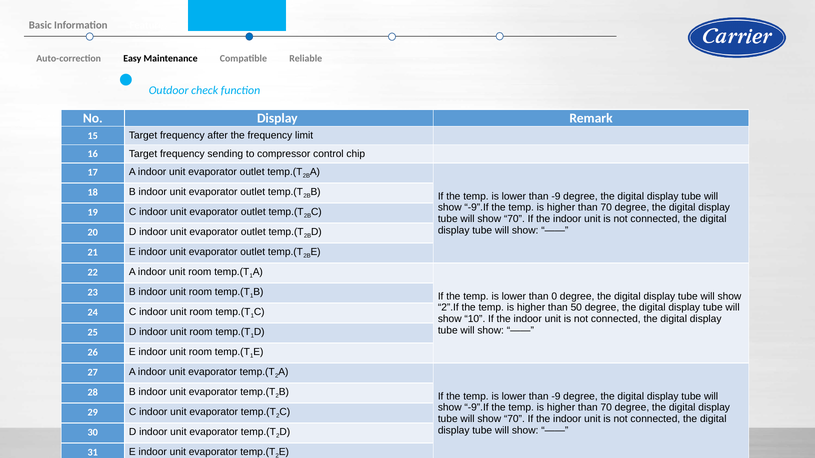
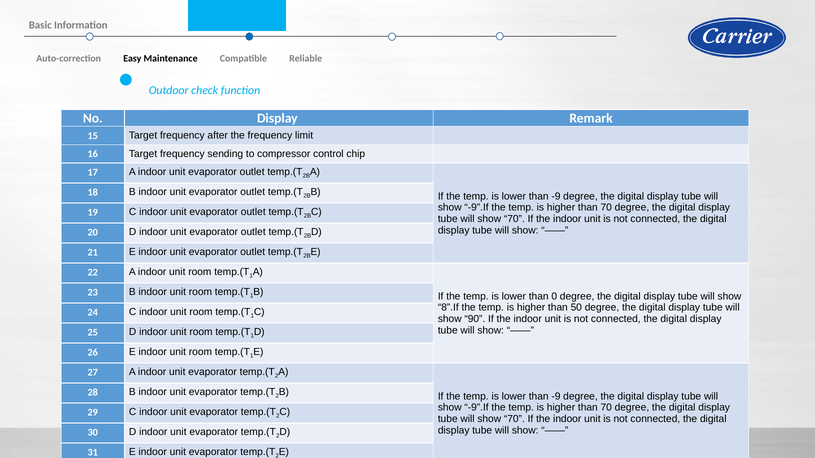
2”.If: 2”.If -> 8”.If
10: 10 -> 90
